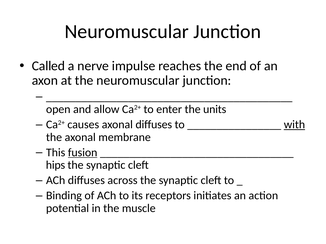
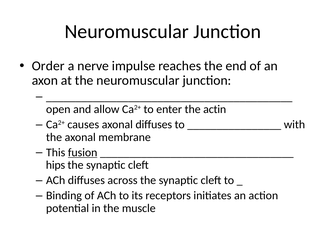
Called: Called -> Order
units: units -> actin
with underline: present -> none
